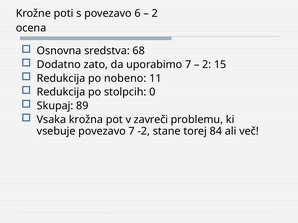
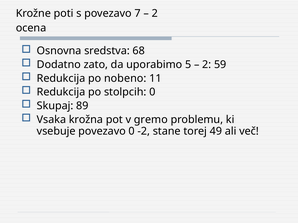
6: 6 -> 7
uporabimo 7: 7 -> 5
15: 15 -> 59
zavreči: zavreči -> gremo
povezavo 7: 7 -> 0
84: 84 -> 49
